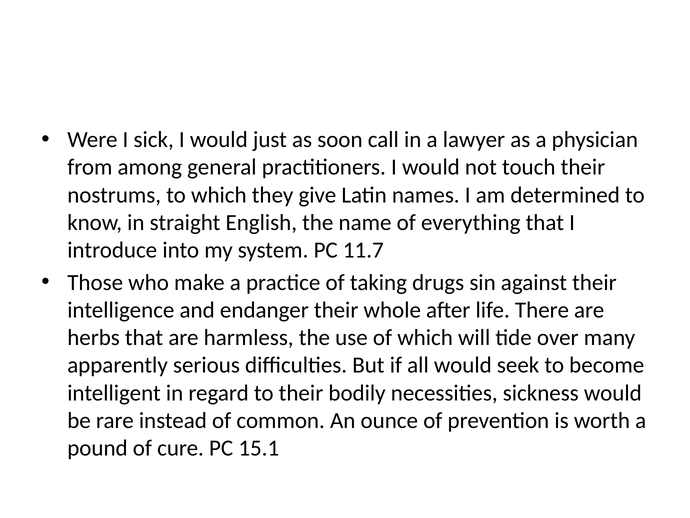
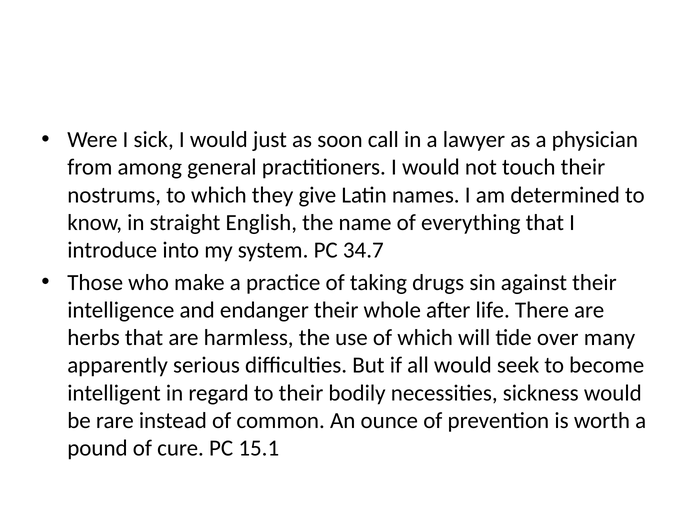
11.7: 11.7 -> 34.7
